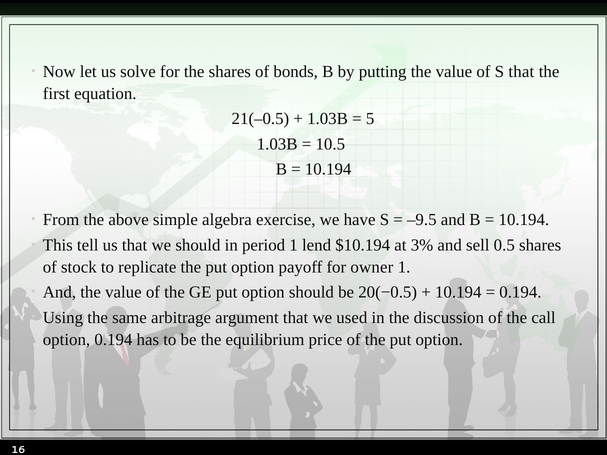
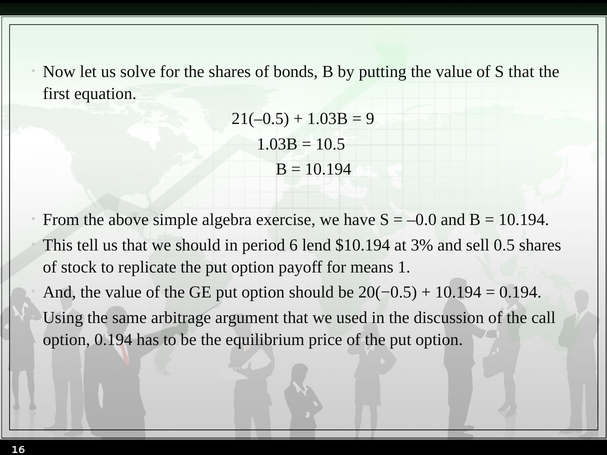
5: 5 -> 9
–9.5: –9.5 -> –0.0
period 1: 1 -> 6
owner: owner -> means
